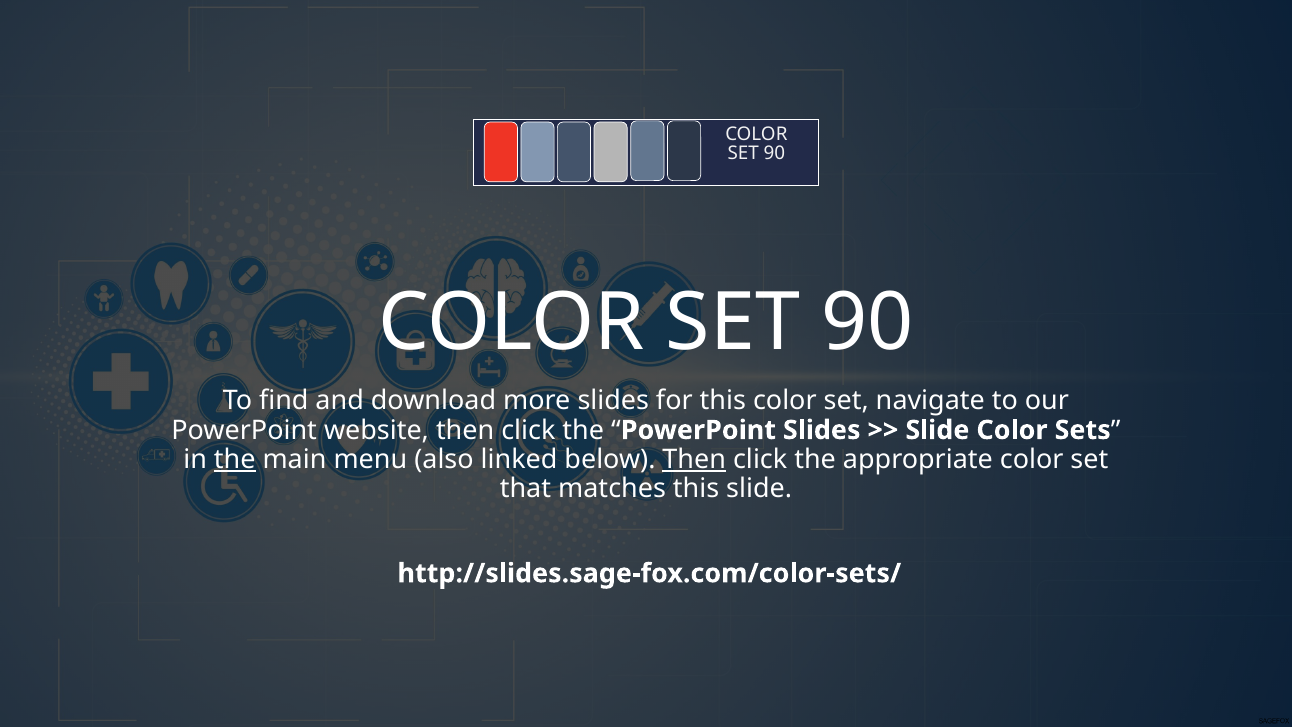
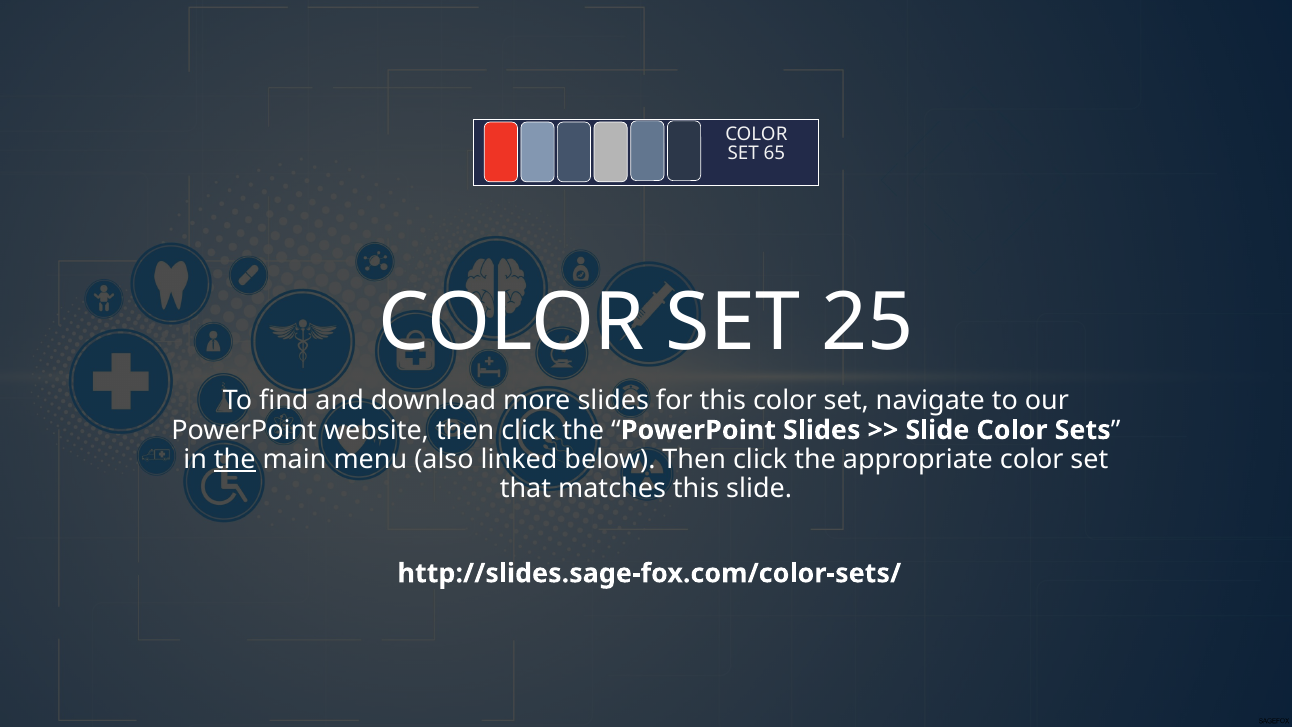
90 at (774, 153): 90 -> 65
90 at (867, 323): 90 -> 25
Then at (694, 459) underline: present -> none
